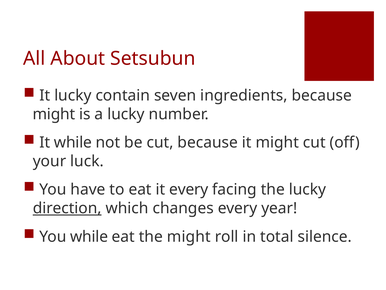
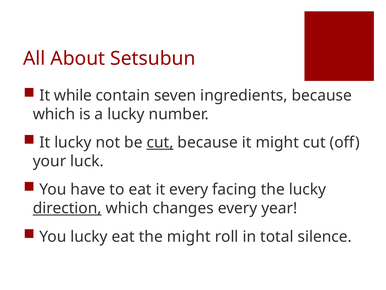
It lucky: lucky -> while
might at (54, 114): might -> which
It while: while -> lucky
cut at (160, 142) underline: none -> present
You while: while -> lucky
